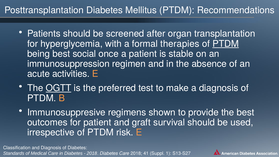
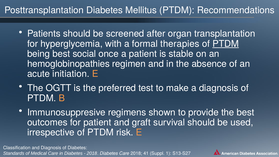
immunosuppression: immunosuppression -> hemoglobinopathies
activities: activities -> initiation
OGTT underline: present -> none
